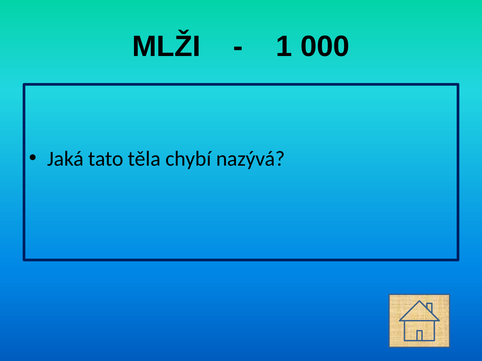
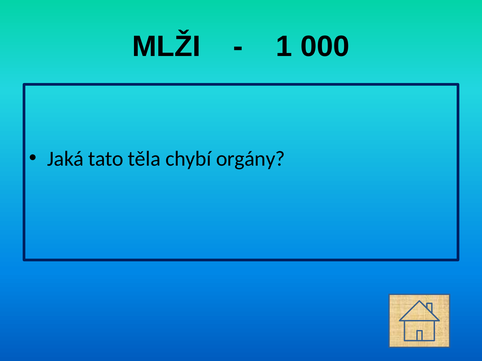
nazývá: nazývá -> orgány
